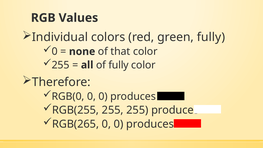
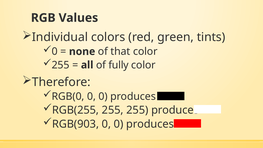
green fully: fully -> tints
RGB(265: RGB(265 -> RGB(903
